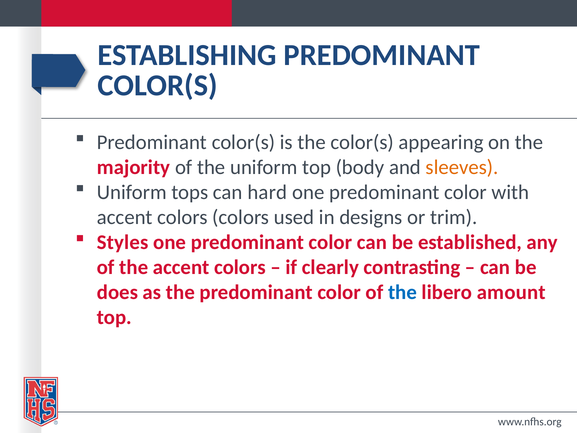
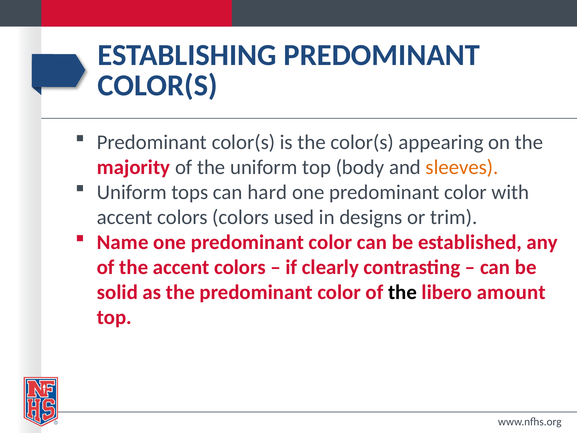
Styles: Styles -> Name
does: does -> solid
the at (403, 292) colour: blue -> black
